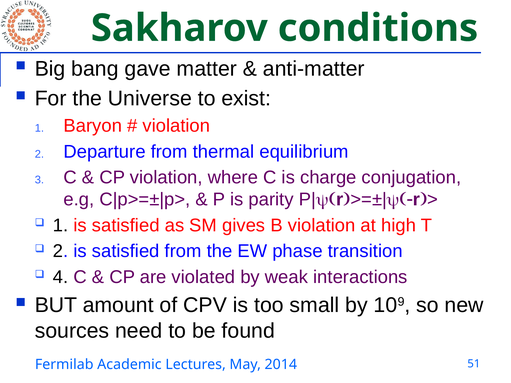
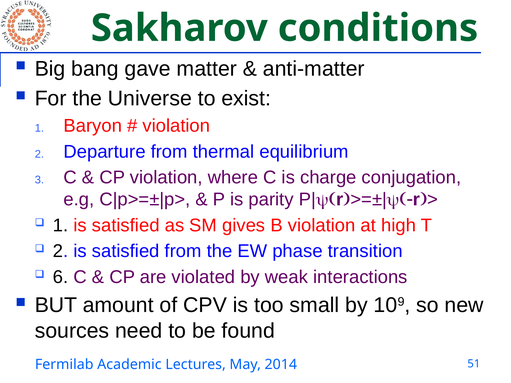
4: 4 -> 6
